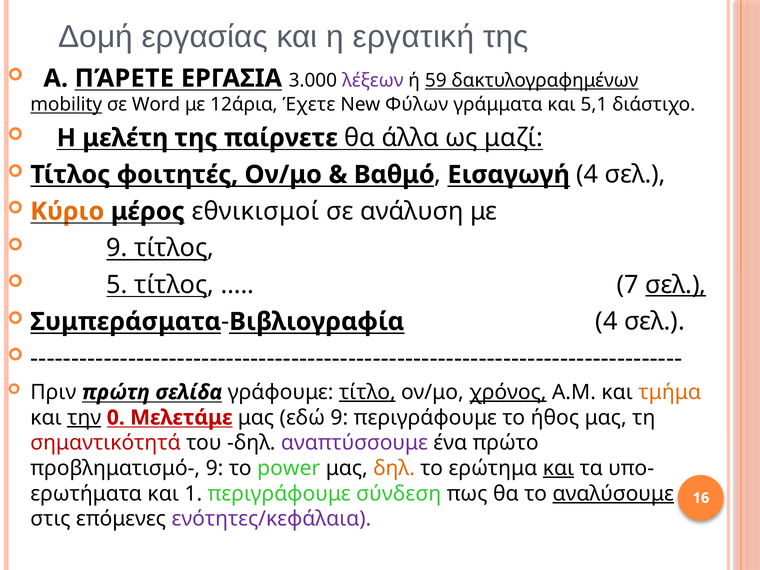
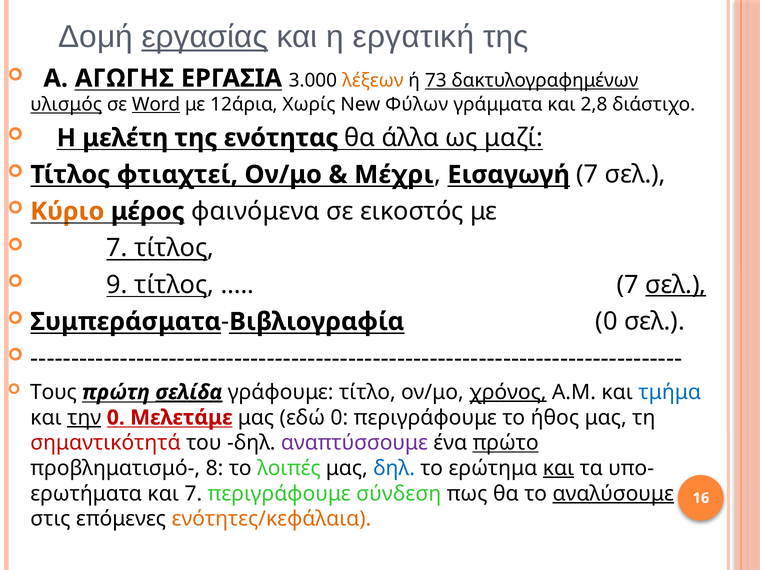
εργασίας underline: none -> present
ΠΆΡΕΤΕ: ΠΆΡΕΤΕ -> ΑΓΩΓΗΣ
λέξεων colour: purple -> orange
59: 59 -> 73
mobility: mobility -> υλισμός
Word underline: none -> present
Έχετε: Έχετε -> Χωρίς
5,1: 5,1 -> 2,8
παίρνετε: παίρνετε -> ενότητας
φοιτητές: φοιτητές -> φτιαχτεί
Βαθμό: Βαθμό -> Μέχρι
Εισαγωγή 4: 4 -> 7
εθνικισμοί: εθνικισμοί -> φαινόμενα
ανάλυση: ανάλυση -> εικοστός
9 at (117, 248): 9 -> 7
5: 5 -> 9
4 at (606, 322): 4 -> 0
Πριν: Πριν -> Τους
σελίδα underline: none -> present
τίτλο underline: present -> none
τμήμα colour: orange -> blue
εδώ 9: 9 -> 0
πρώτο underline: none -> present
προβληματισμό- 9: 9 -> 8
power: power -> λοιπές
δηλ at (394, 468) colour: orange -> blue
και 1: 1 -> 7
ενότητες/κεφάλαια colour: purple -> orange
